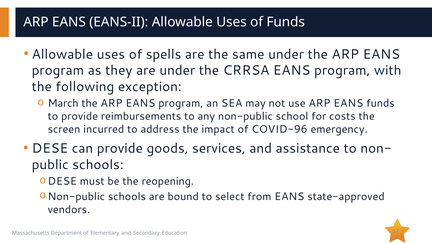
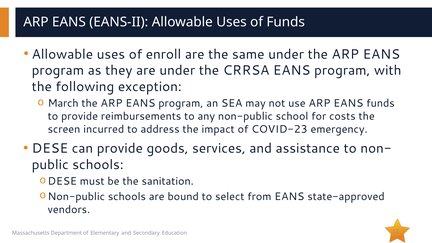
spells: spells -> enroll
COVID-96: COVID-96 -> COVID-23
reopening: reopening -> sanitation
